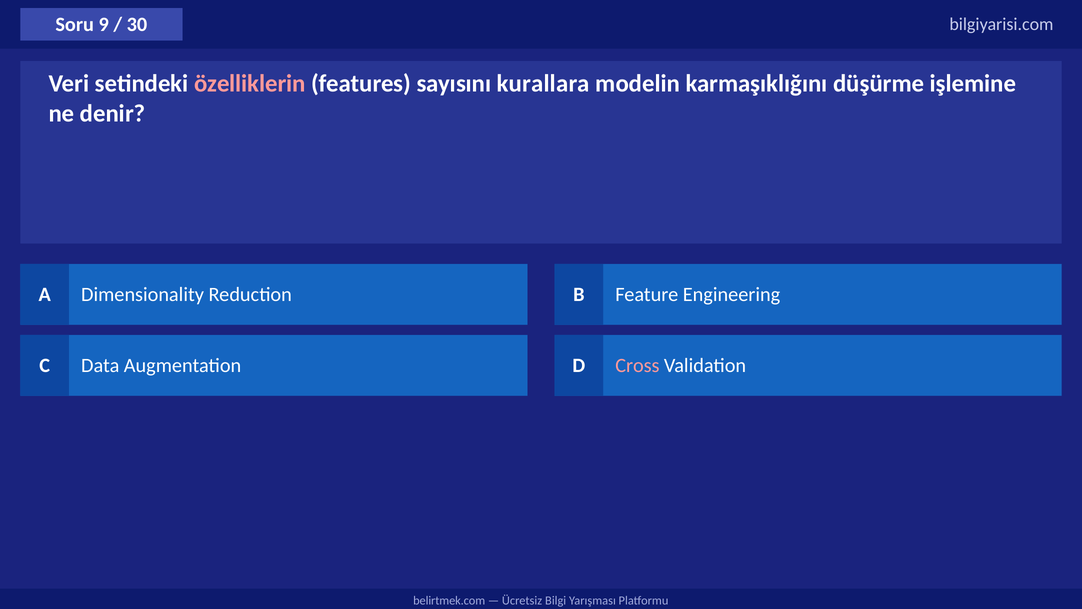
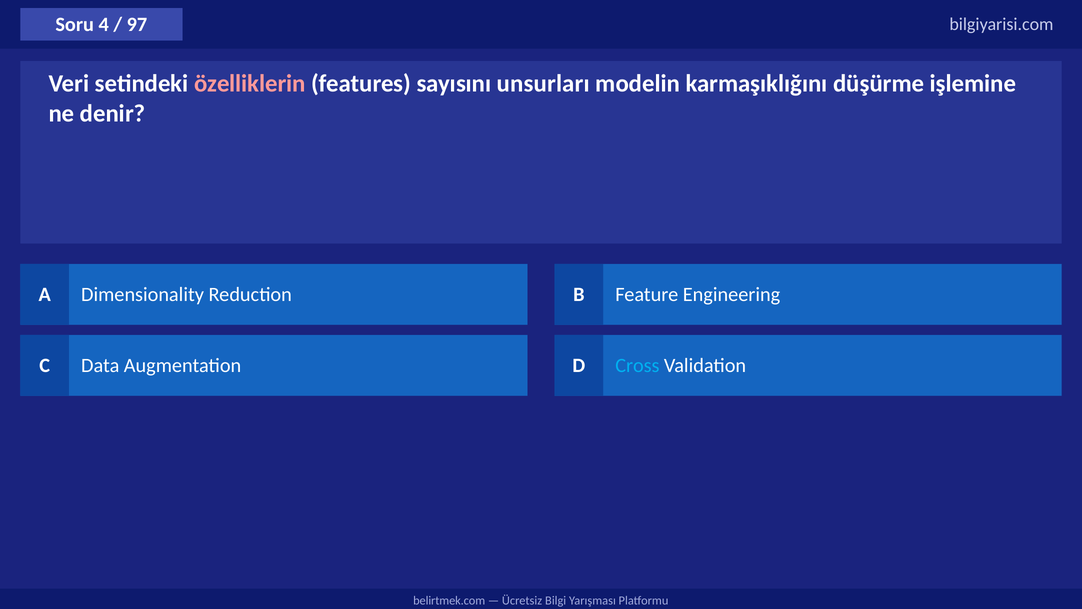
9: 9 -> 4
30: 30 -> 97
kurallara: kurallara -> unsurları
Cross colour: pink -> light blue
